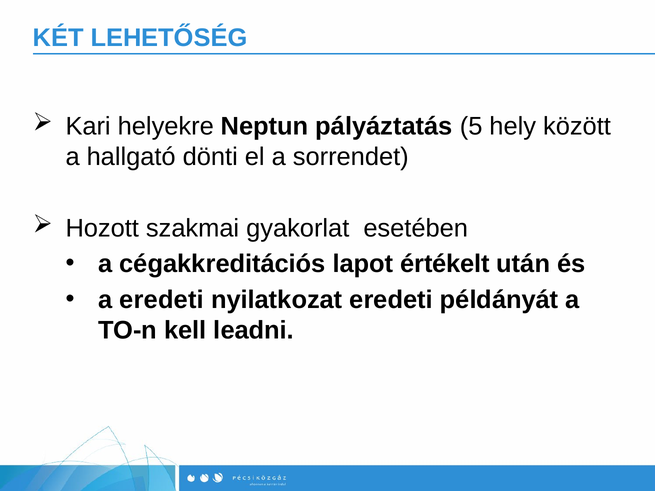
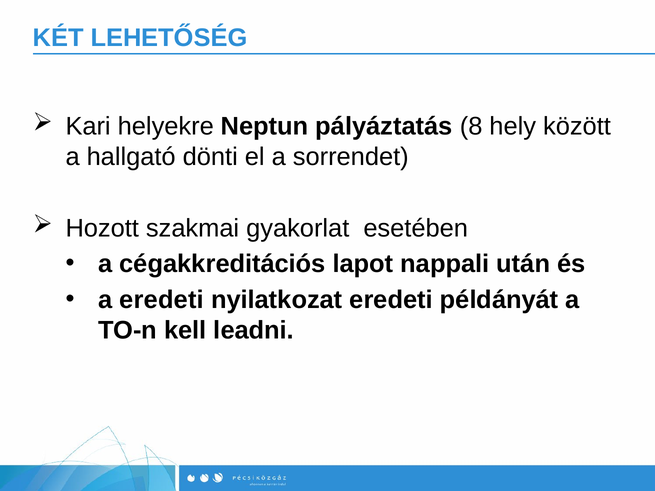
5: 5 -> 8
értékelt: értékelt -> nappali
